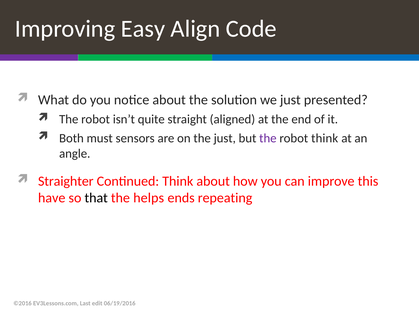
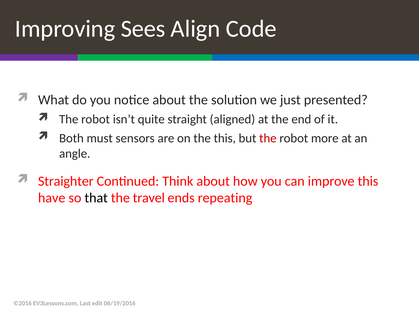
Easy: Easy -> Sees
the just: just -> this
the at (268, 138) colour: purple -> red
robot think: think -> more
helps: helps -> travel
